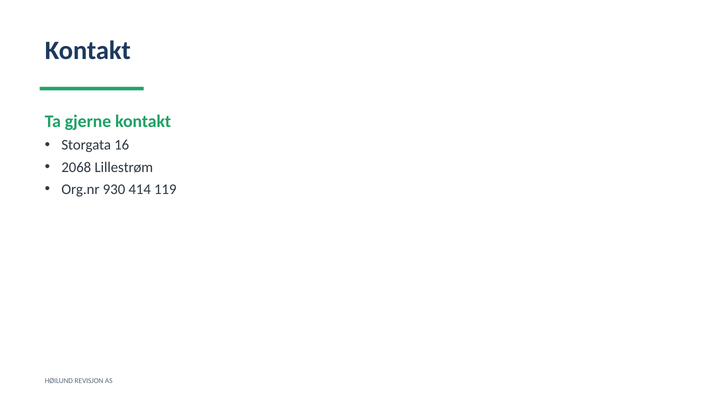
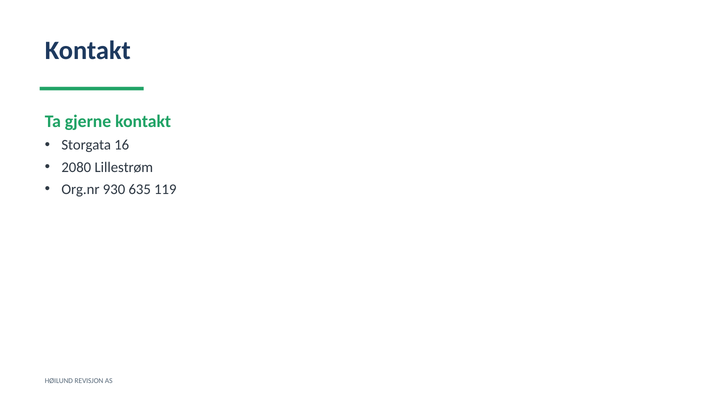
2068: 2068 -> 2080
414: 414 -> 635
